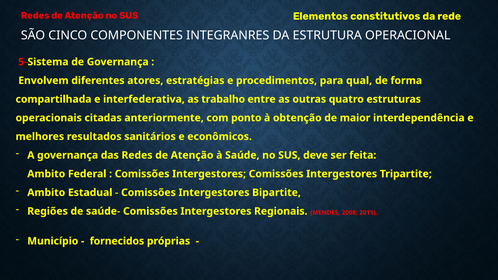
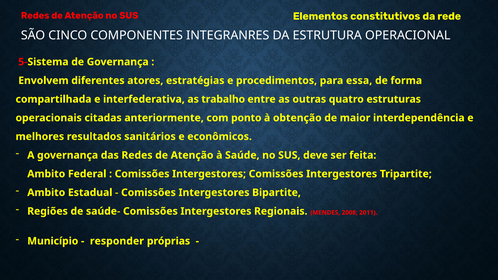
qual: qual -> essa
fornecidos: fornecidos -> responder
